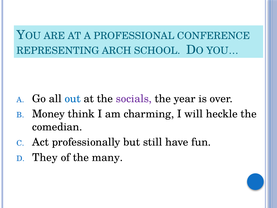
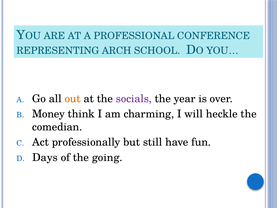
out colour: blue -> orange
They: They -> Days
many: many -> going
